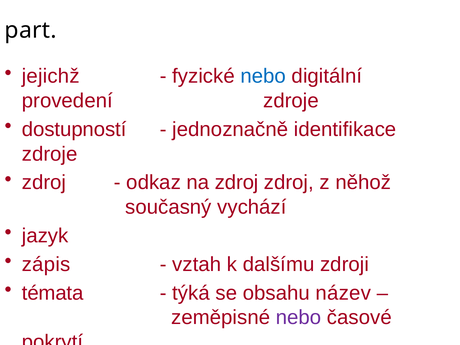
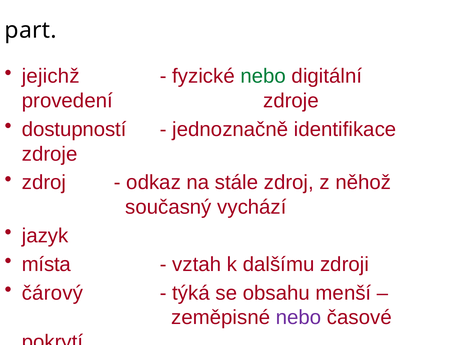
nebo at (263, 76) colour: blue -> green
na zdroj: zdroj -> stále
zápis: zápis -> místa
témata: témata -> čárový
název: název -> menší
